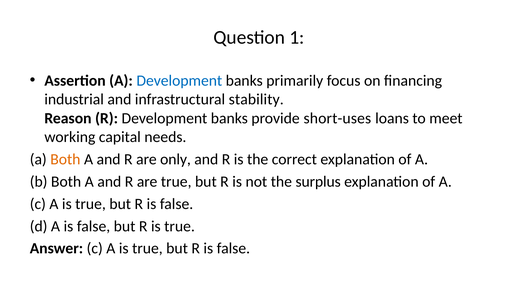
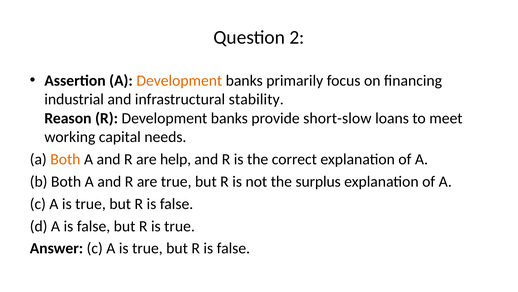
1: 1 -> 2
Development at (179, 80) colour: blue -> orange
short-uses: short-uses -> short-slow
only: only -> help
